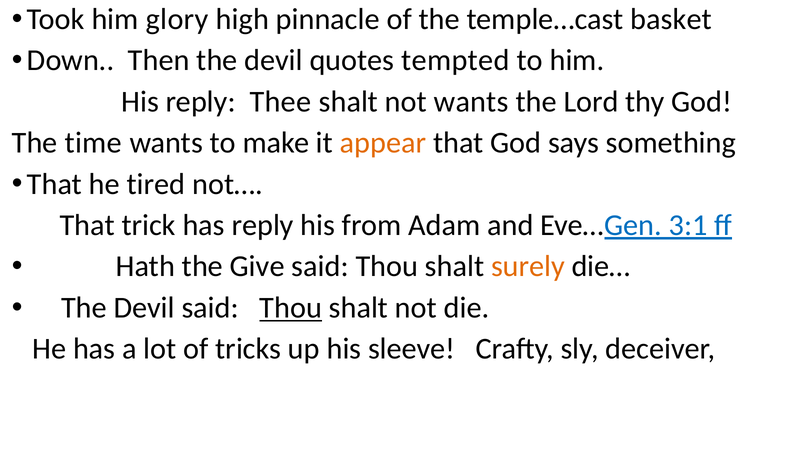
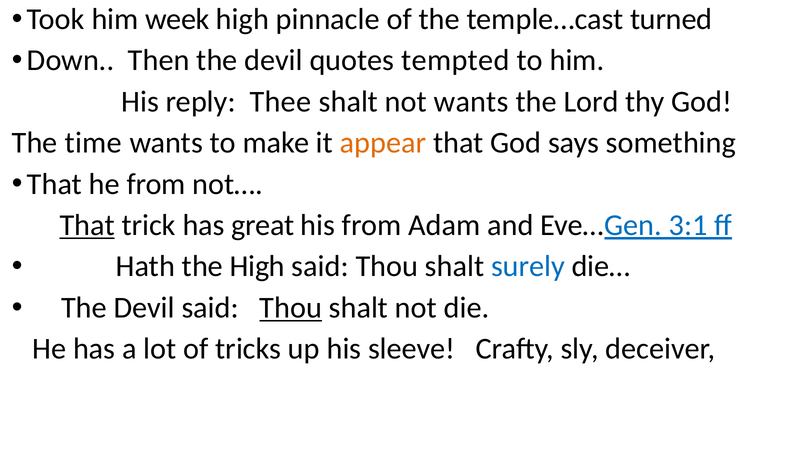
glory: glory -> week
basket: basket -> turned
he tired: tired -> from
That at (87, 225) underline: none -> present
has reply: reply -> great
the Give: Give -> High
surely colour: orange -> blue
